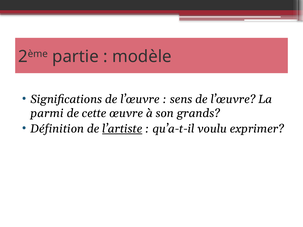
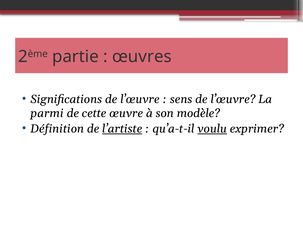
modèle: modèle -> œuvres
grands: grands -> modèle
voulu underline: none -> present
